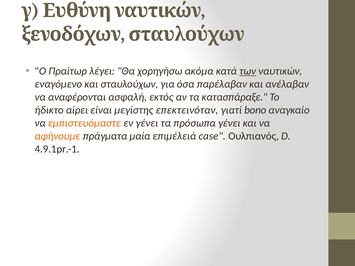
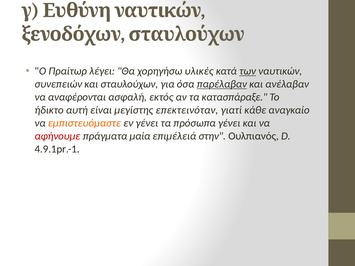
ακόμα: ακόμα -> υλικές
εναγόμενο: εναγόμενο -> συνεπειών
παρέλαβαν underline: none -> present
αίρει: αίρει -> αυτή
bono: bono -> κάθε
αφήνουμε colour: orange -> red
case: case -> στην
